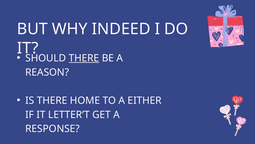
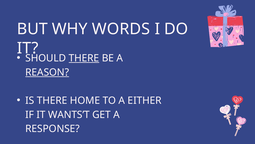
INDEED: INDEED -> WORDS
REASON underline: none -> present
LETTER’T: LETTER’T -> WANTS’T
